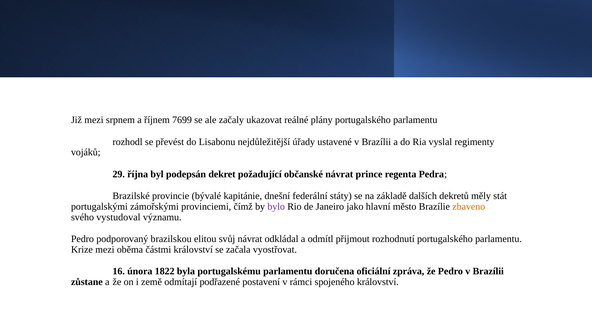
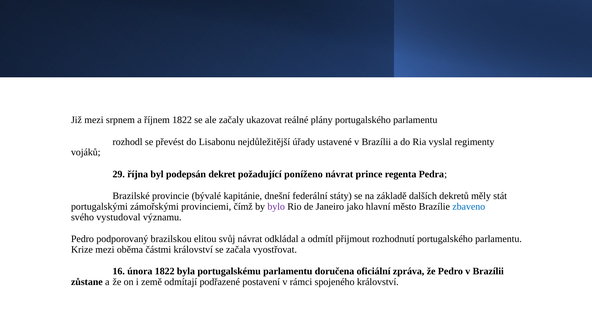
říjnem 7699: 7699 -> 1822
občanské: občanské -> poníženo
zbaveno colour: orange -> blue
